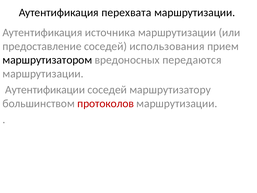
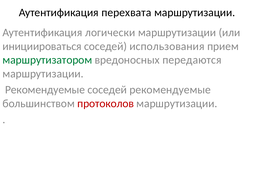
источника: источника -> логически
предоставление: предоставление -> инициироваться
маршрутизатором colour: black -> green
Аутентификации at (45, 90): Аутентификации -> Рекомендуемые
соседей маршрутизатору: маршрутизатору -> рекомендуемые
